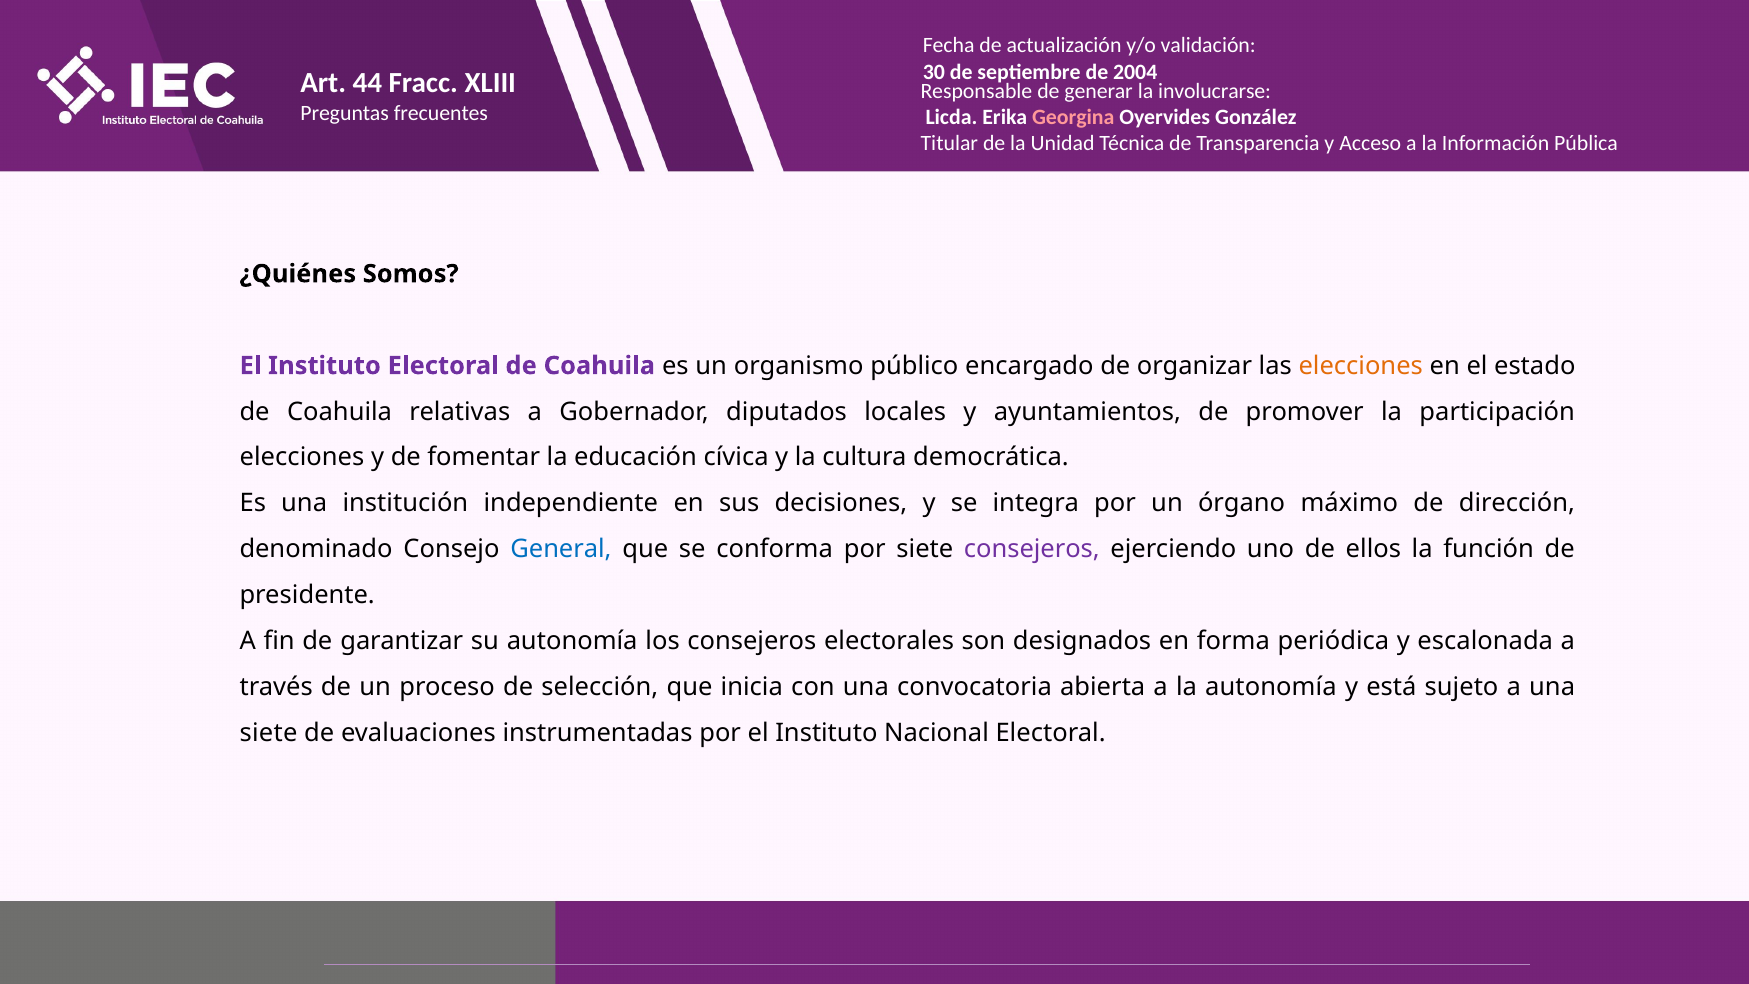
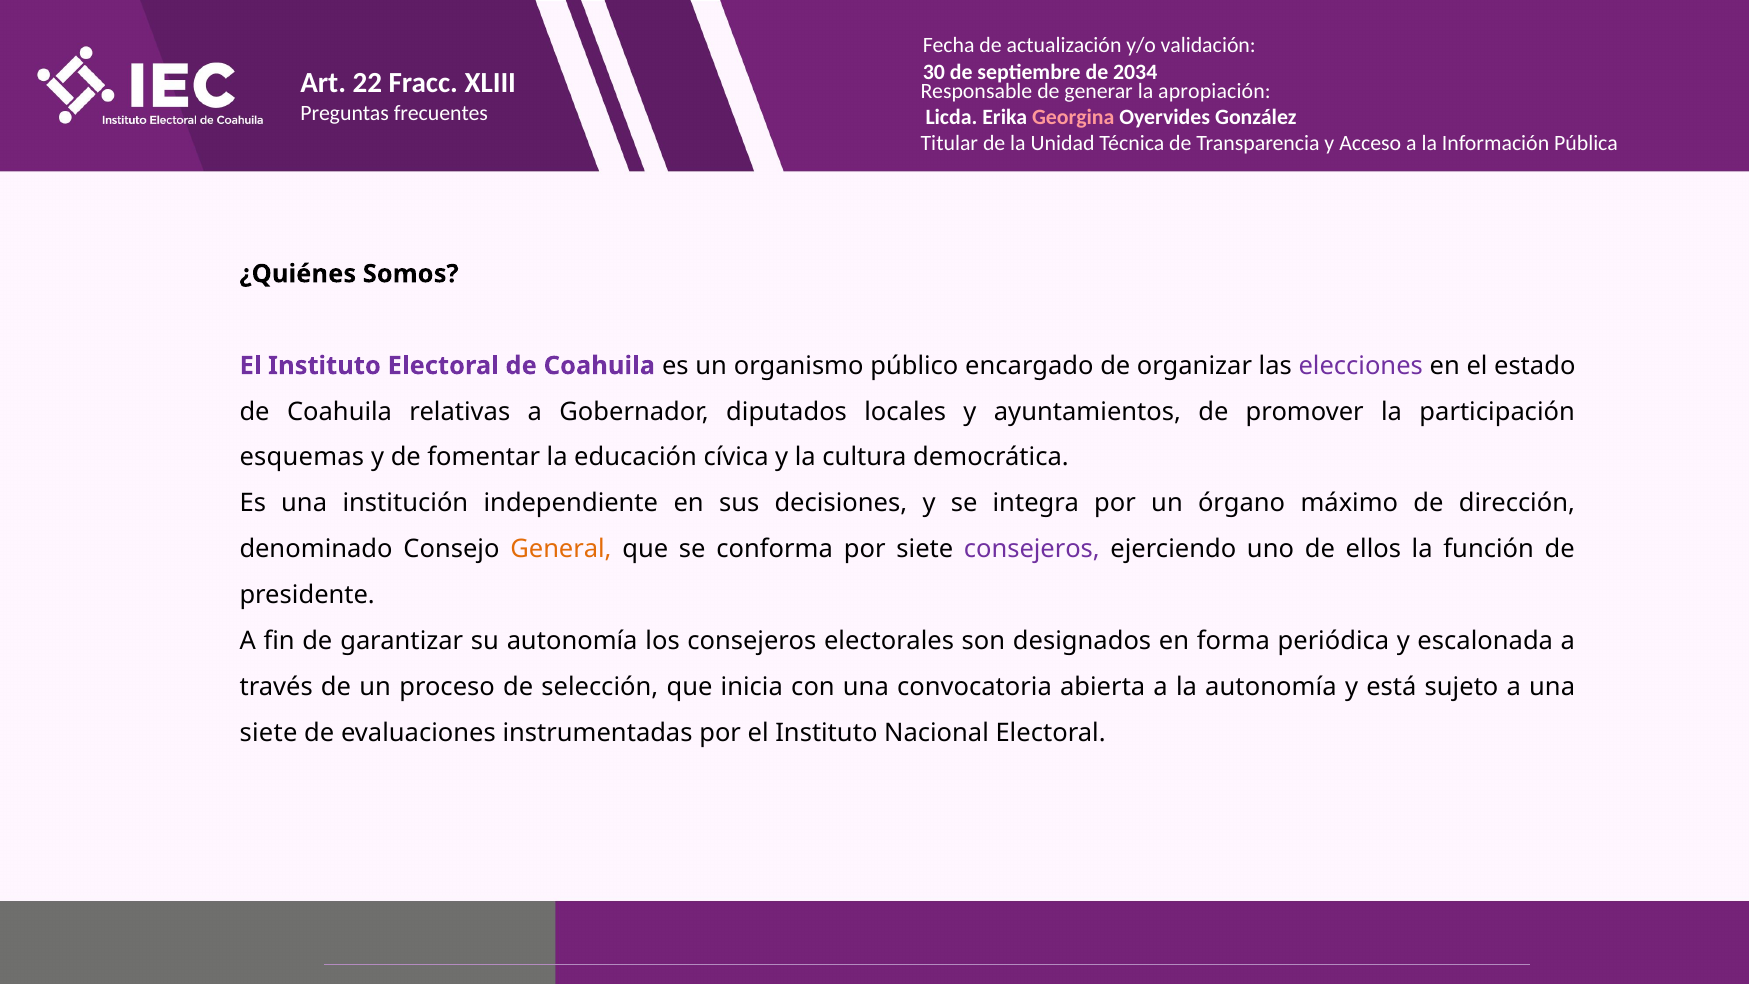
2004: 2004 -> 2034
44: 44 -> 22
involucrarse: involucrarse -> apropiación
elecciones at (1361, 366) colour: orange -> purple
elecciones at (302, 457): elecciones -> esquemas
General colour: blue -> orange
